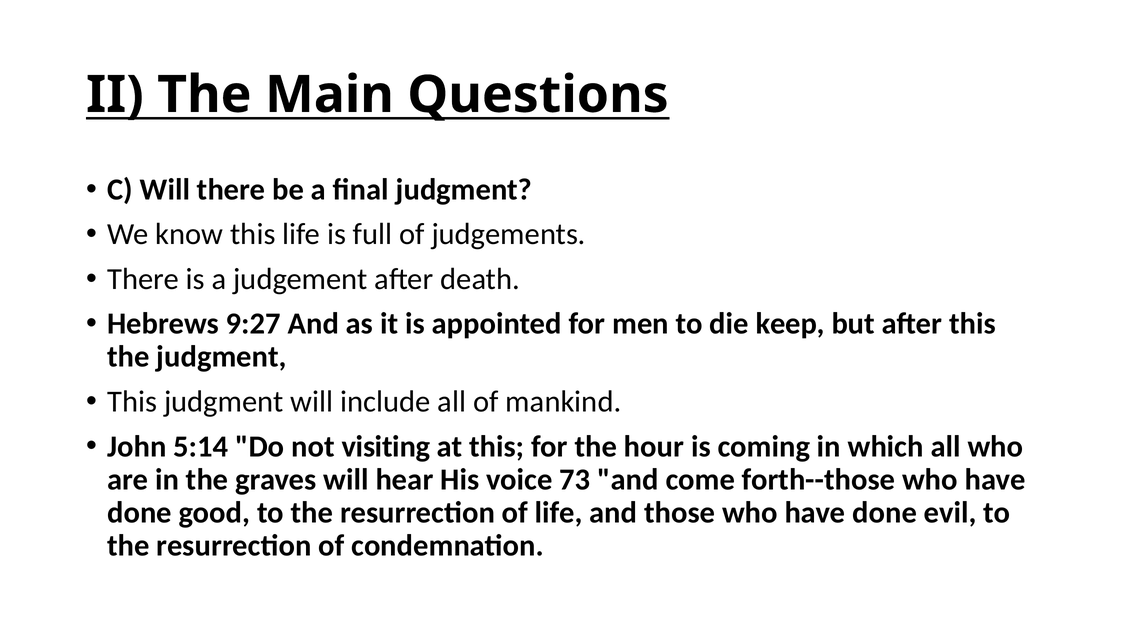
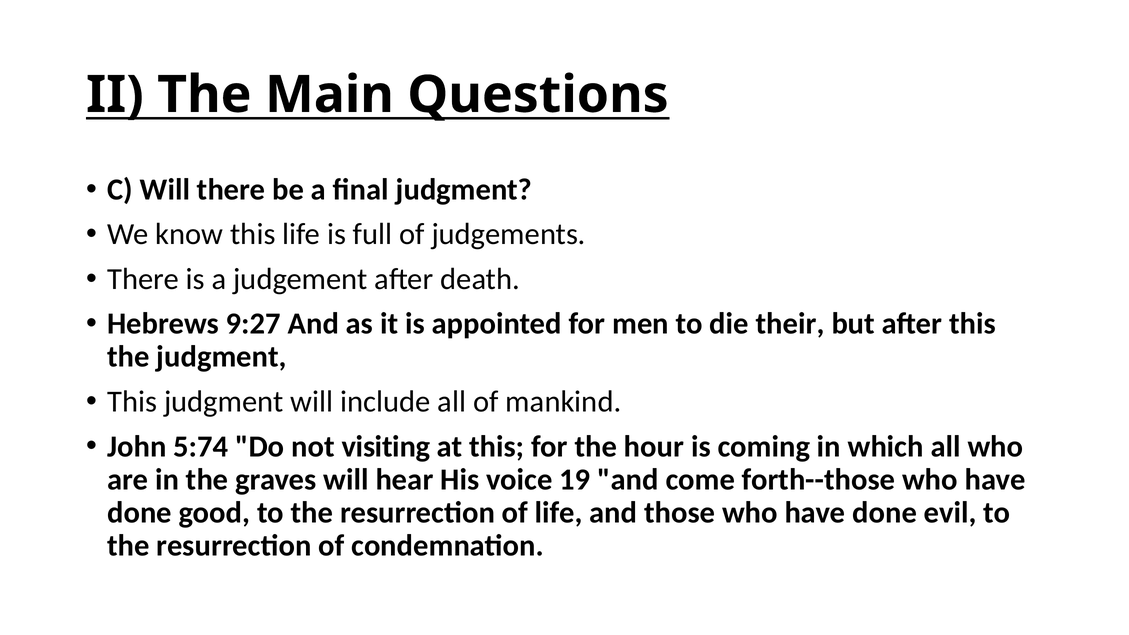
keep: keep -> their
5:14: 5:14 -> 5:74
73: 73 -> 19
